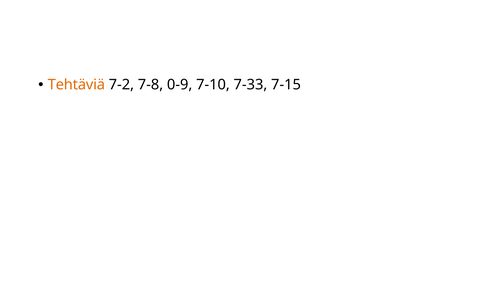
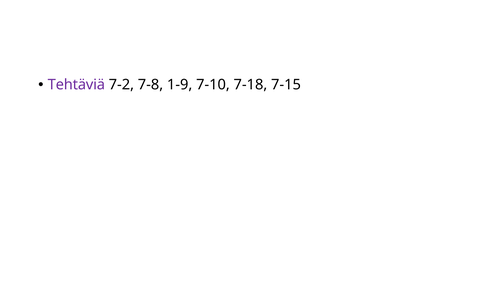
Tehtäviä colour: orange -> purple
0-9: 0-9 -> 1-9
7-33: 7-33 -> 7-18
